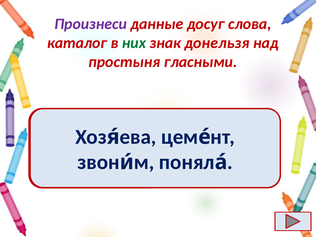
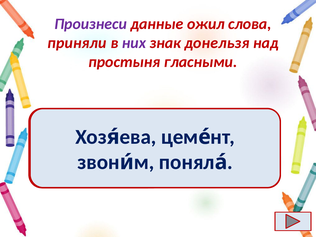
досуг: досуг -> ожил
каталог: каталог -> приняли
них colour: green -> purple
